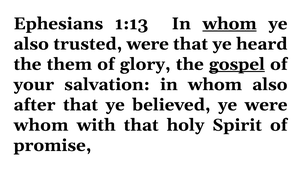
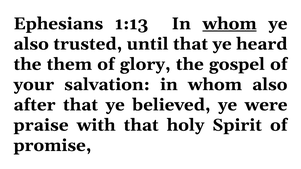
trusted were: were -> until
gospel underline: present -> none
whom at (41, 125): whom -> praise
